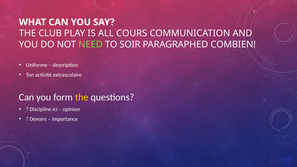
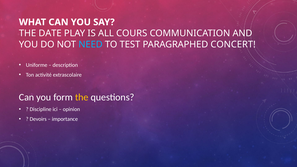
CLUB: CLUB -> DATE
NEED colour: light green -> light blue
SOIR: SOIR -> TEST
COMBIEN: COMBIEN -> CONCERT
